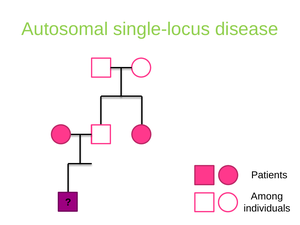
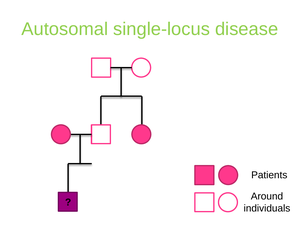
Among: Among -> Around
